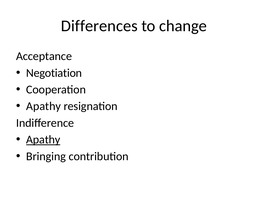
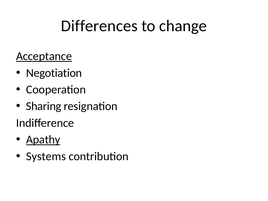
Acceptance underline: none -> present
Apathy at (44, 106): Apathy -> Sharing
Bringing: Bringing -> Systems
